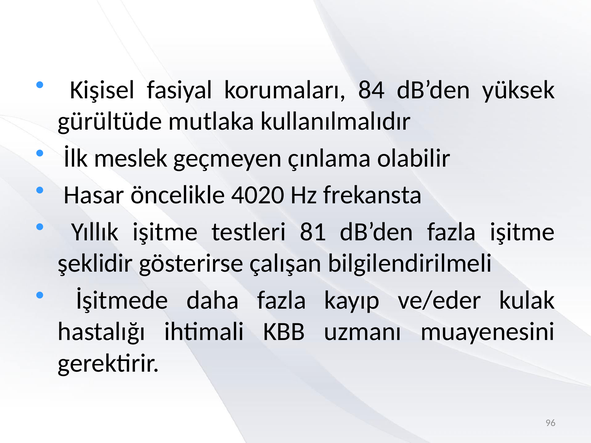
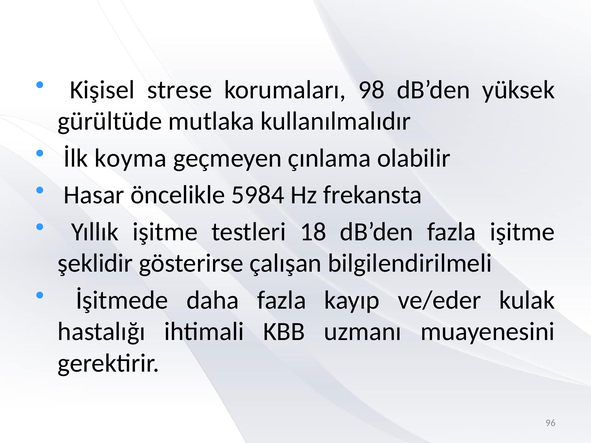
fasiyal: fasiyal -> strese
84: 84 -> 98
meslek: meslek -> koyma
4020: 4020 -> 5984
81: 81 -> 18
